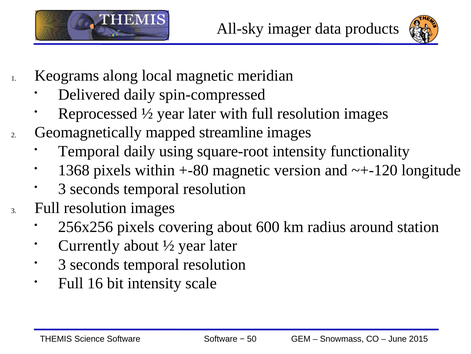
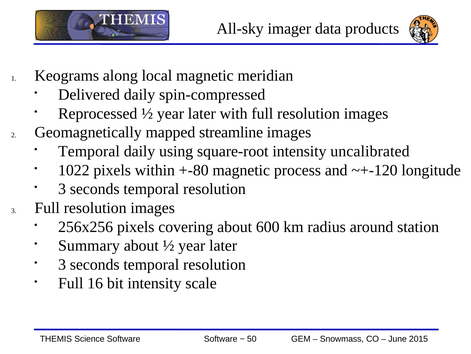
functionality: functionality -> uncalibrated
1368: 1368 -> 1022
version: version -> process
Currently: Currently -> Summary
